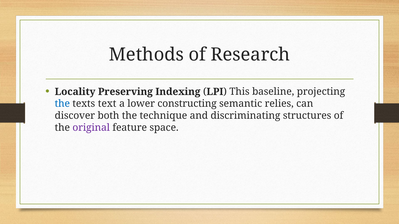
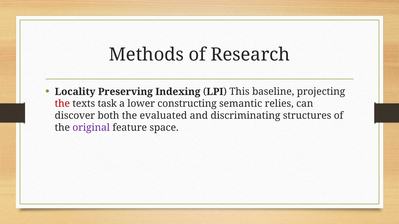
the at (62, 104) colour: blue -> red
text: text -> task
technique: technique -> evaluated
